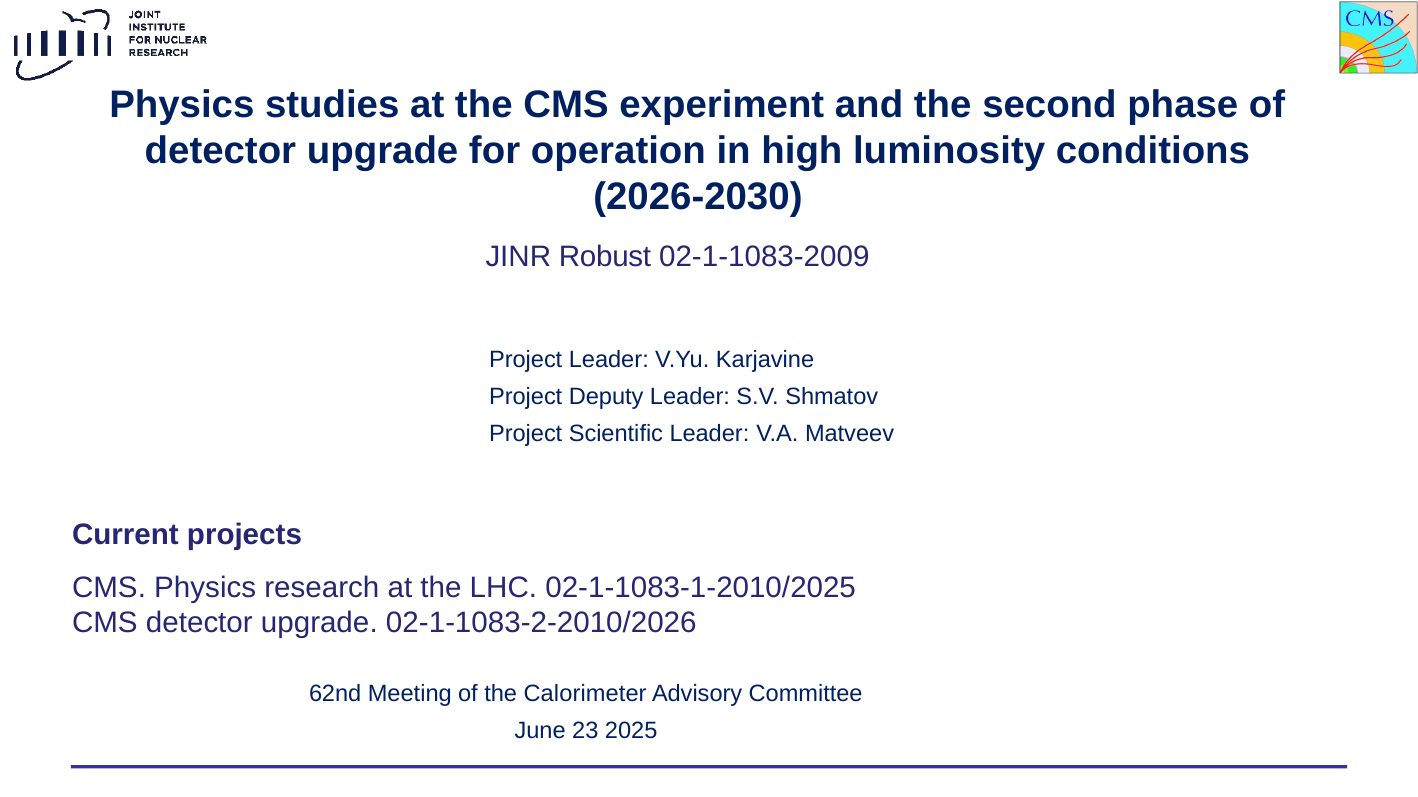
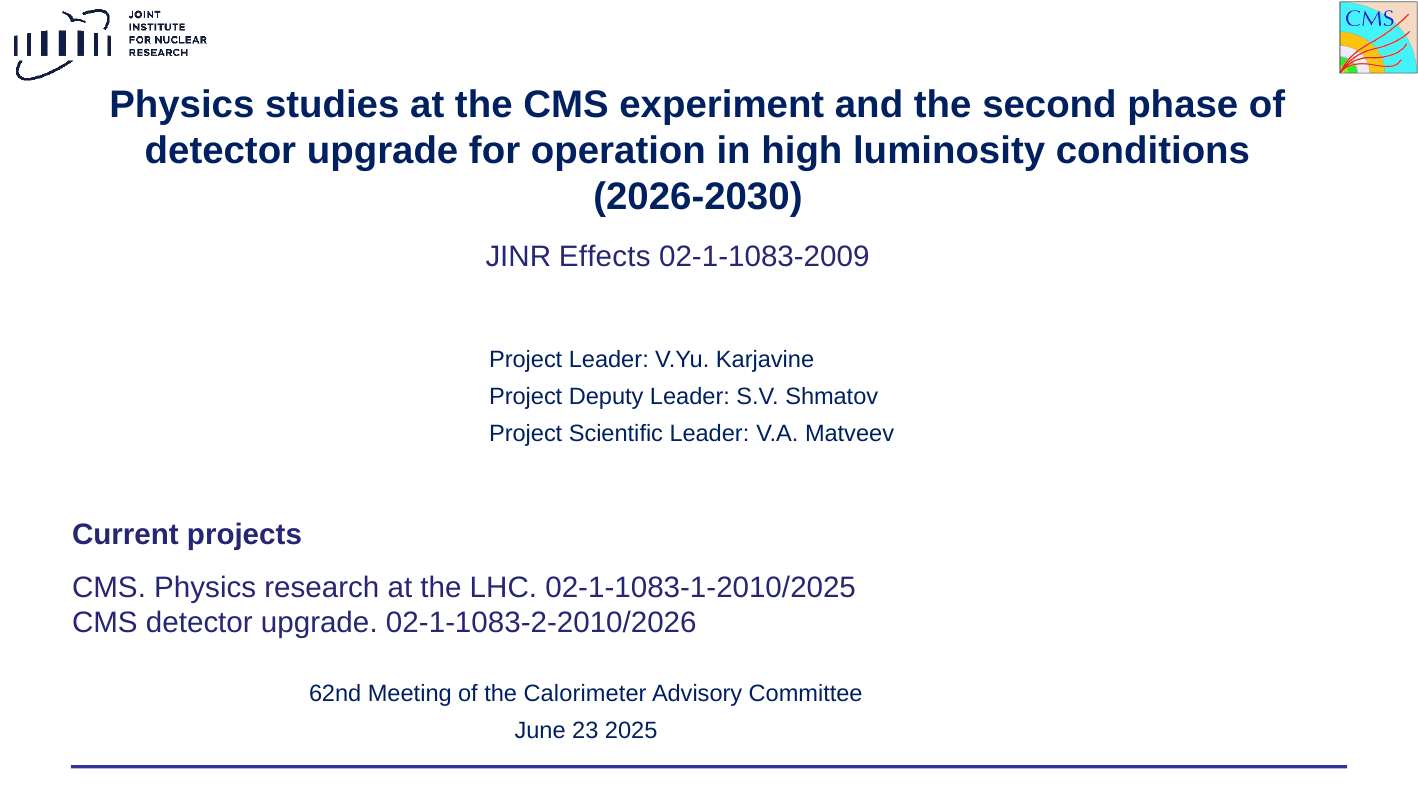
Robust: Robust -> Effects
